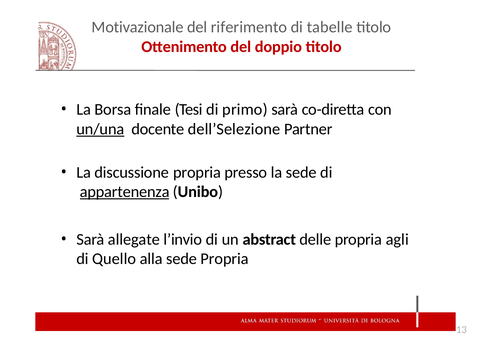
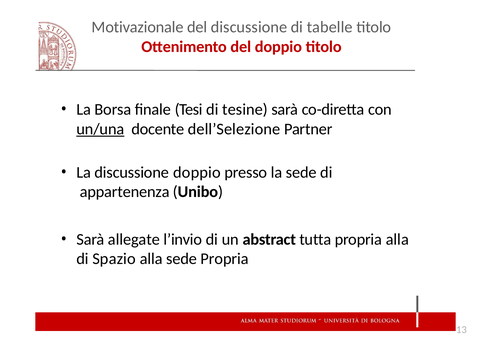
del riferimento: riferimento -> discussione
primo: primo -> tesine
discussione propria: propria -> doppio
appartenenza underline: present -> none
delle: delle -> tutta
propria agli: agli -> alla
Quello: Quello -> Spazio
